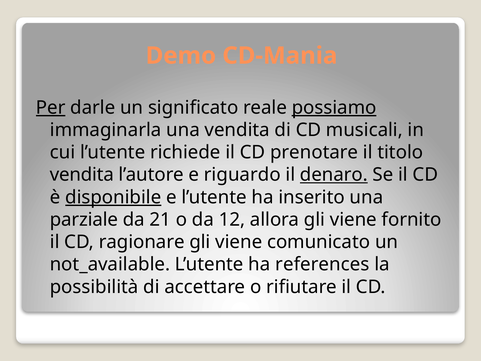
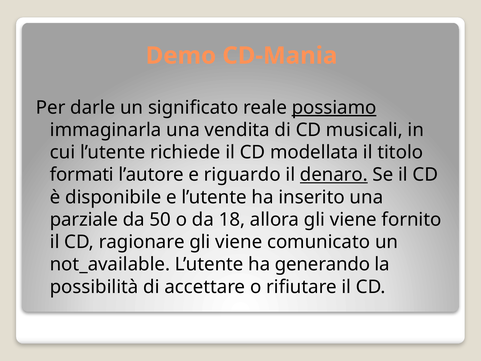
Per underline: present -> none
prenotare: prenotare -> modellata
vendita at (82, 175): vendita -> formati
disponibile underline: present -> none
21: 21 -> 50
12: 12 -> 18
references: references -> generando
